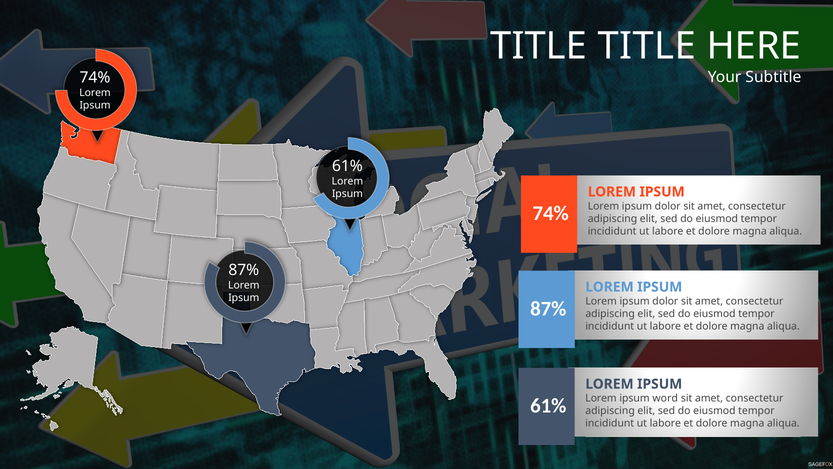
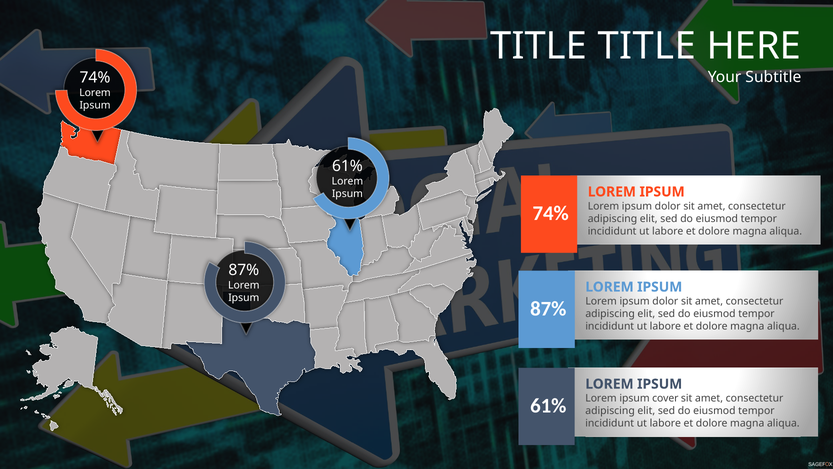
word: word -> cover
